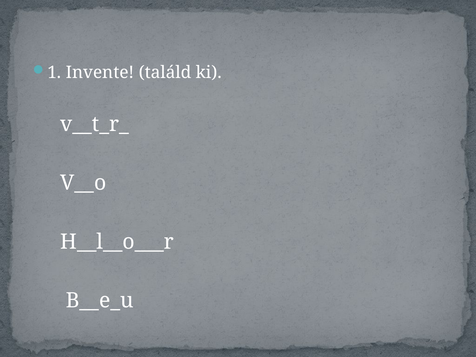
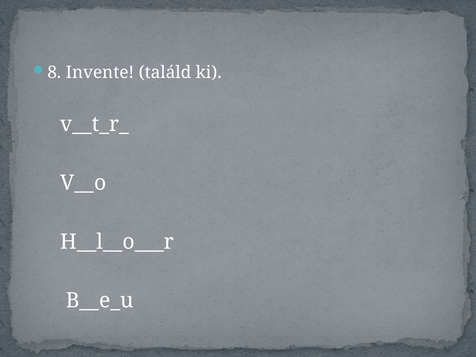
1: 1 -> 8
